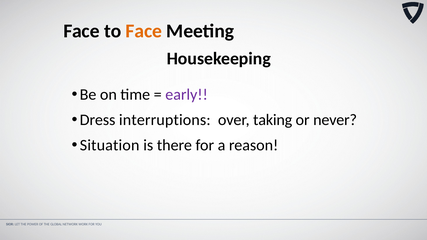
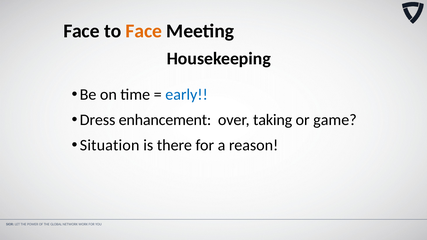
early colour: purple -> blue
interruptions: interruptions -> enhancement
never: never -> game
